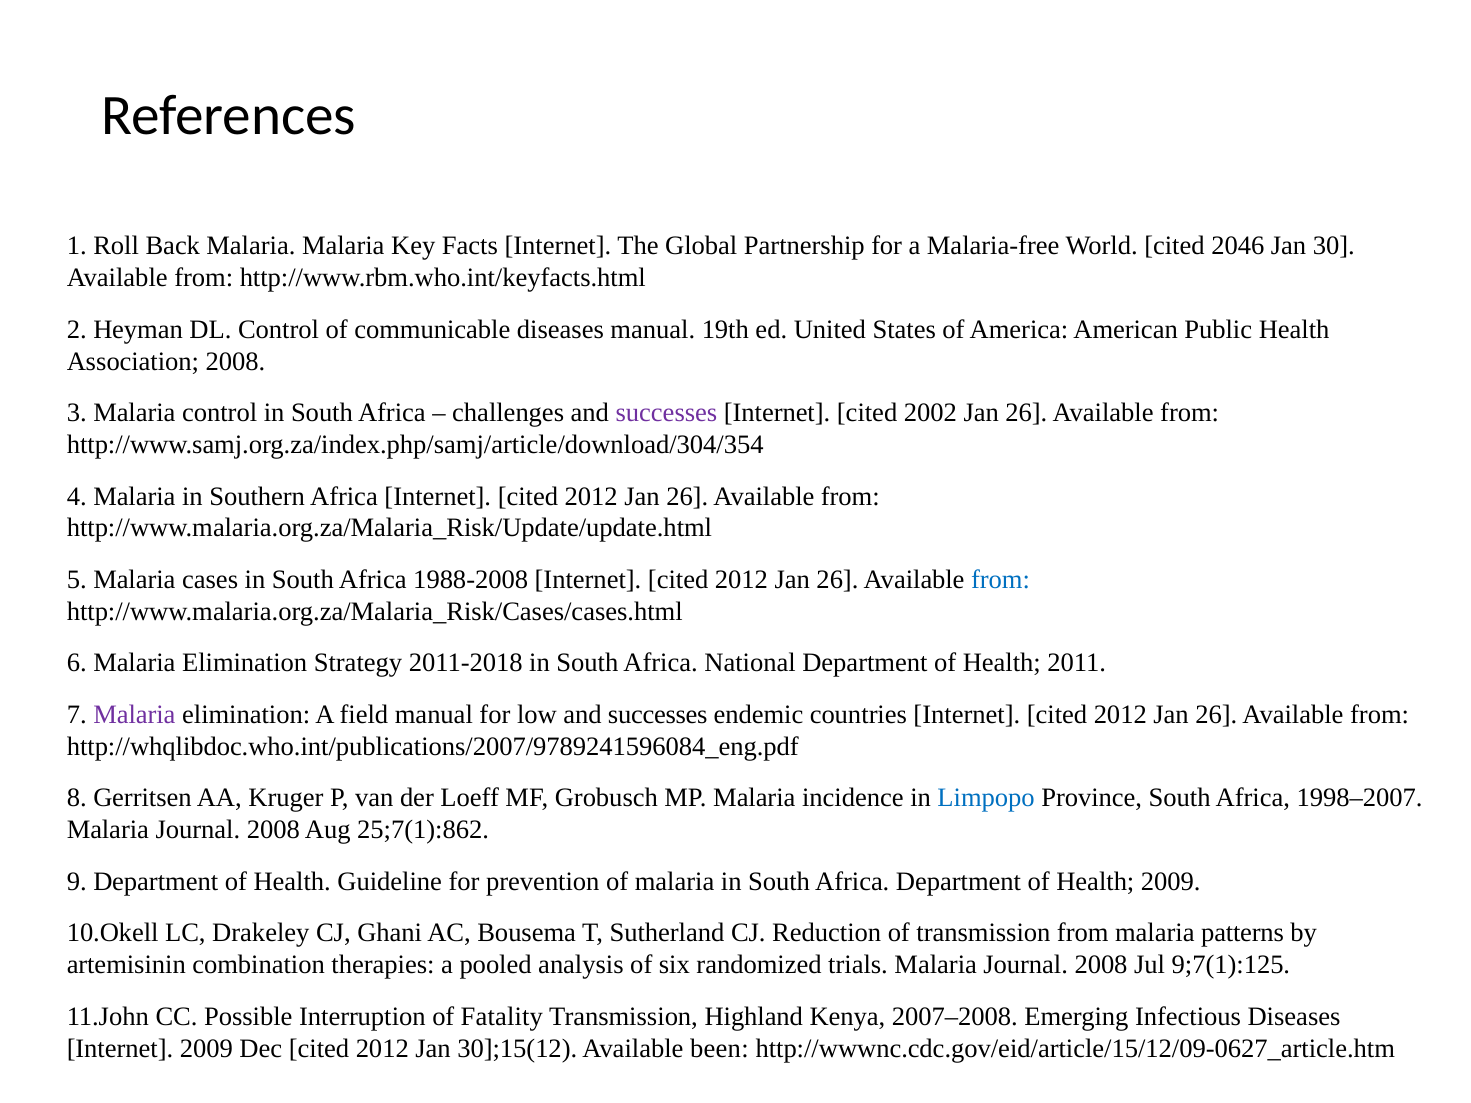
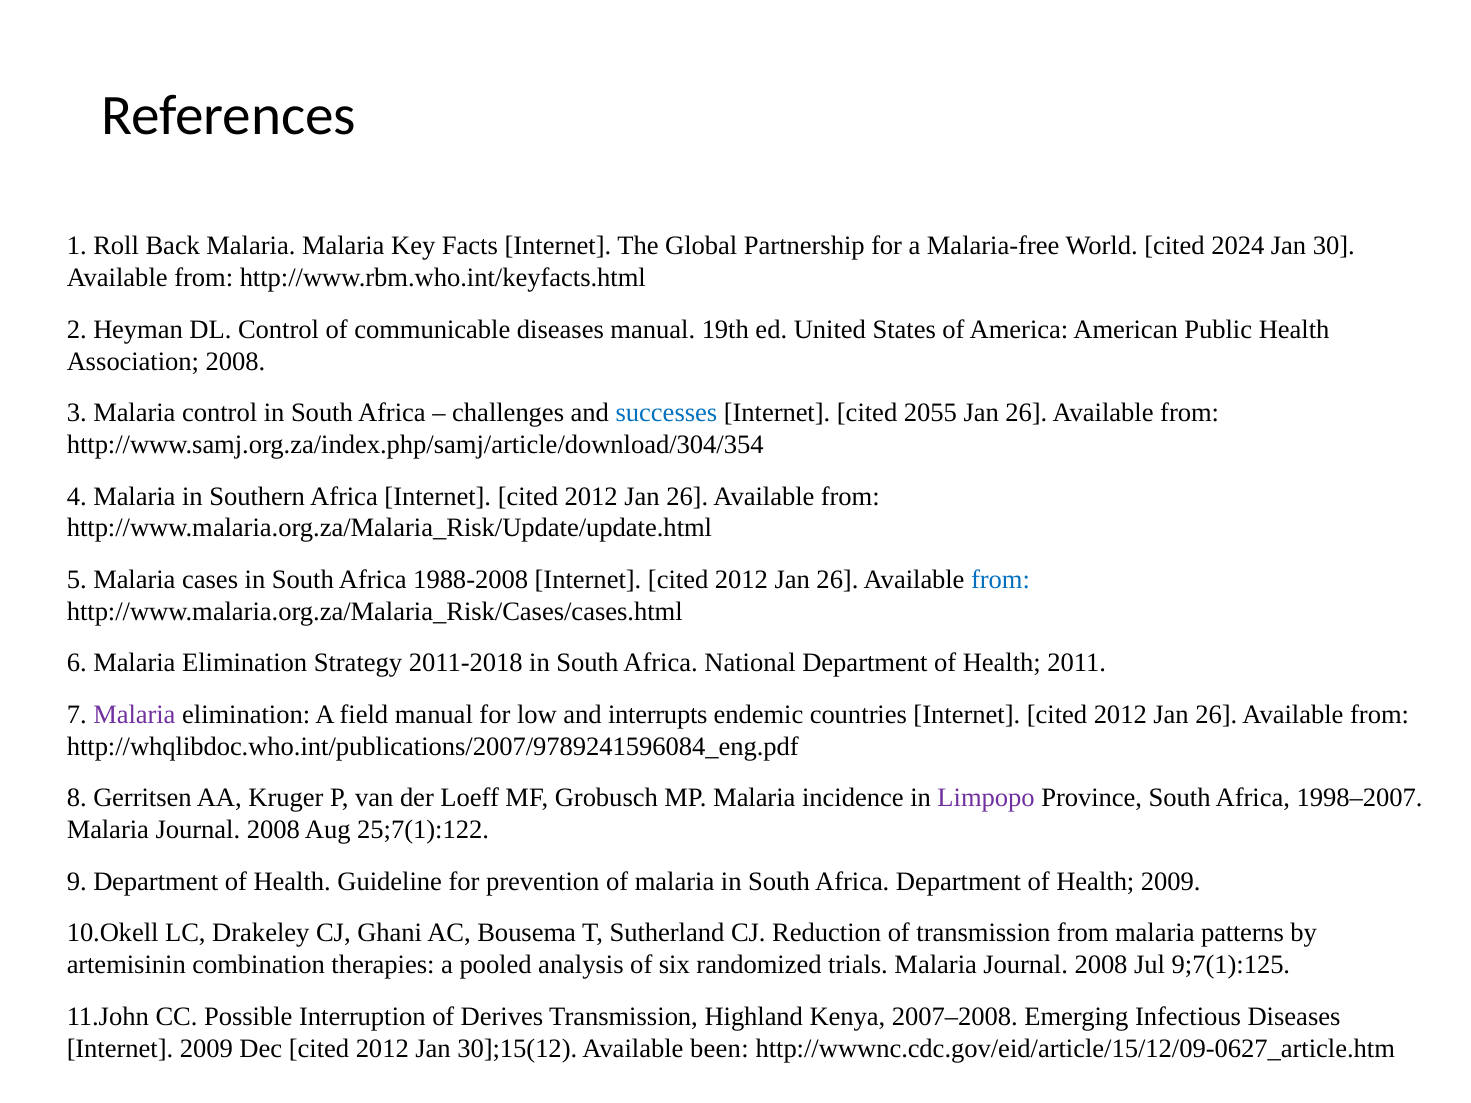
2046: 2046 -> 2024
successes at (666, 413) colour: purple -> blue
2002: 2002 -> 2055
low and successes: successes -> interrupts
Limpopo colour: blue -> purple
25;7(1):862: 25;7(1):862 -> 25;7(1):122
Fatality: Fatality -> Derives
